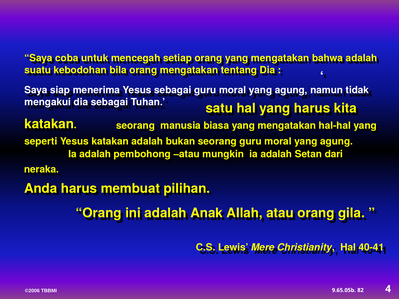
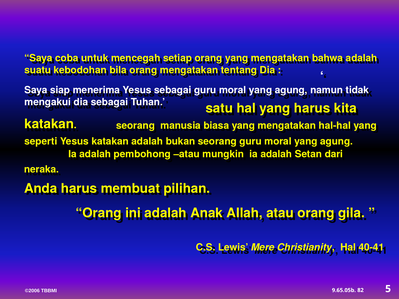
4: 4 -> 5
